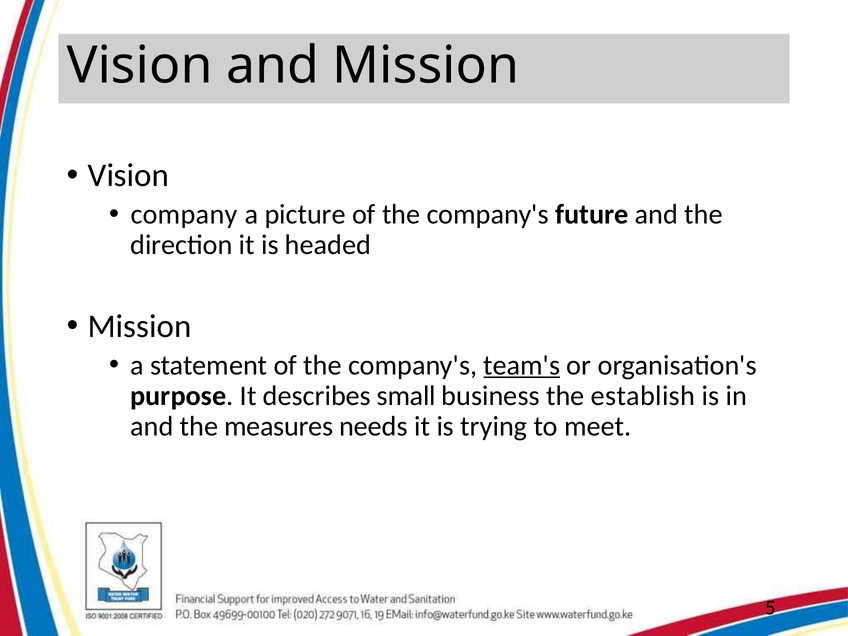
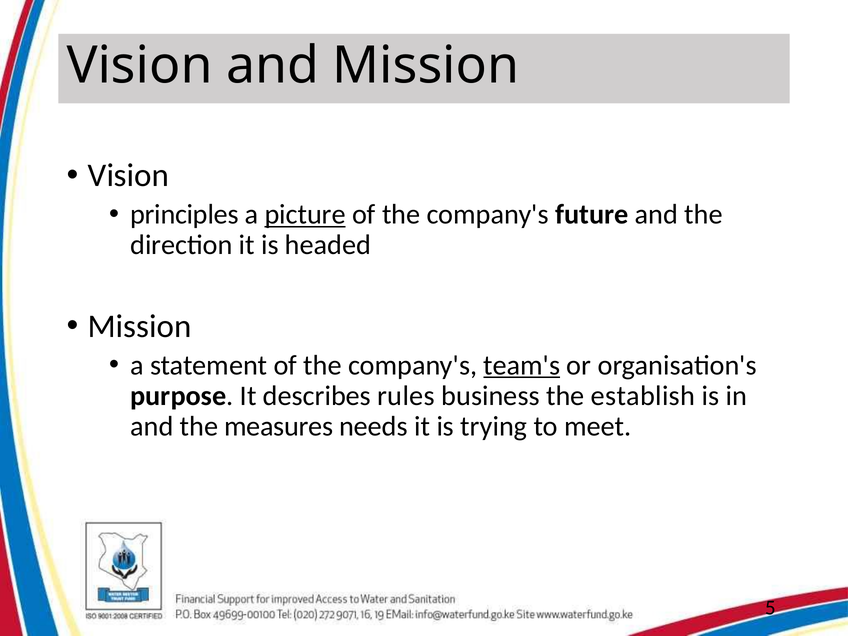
company: company -> principles
picture underline: none -> present
small: small -> rules
